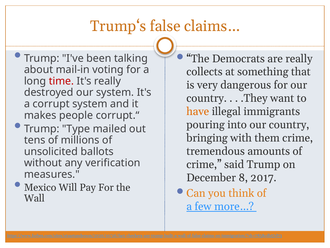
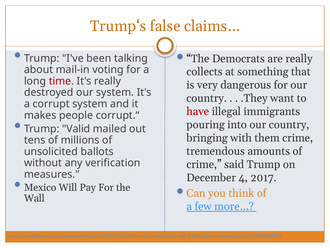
have colour: orange -> red
Type: Type -> Valid
8: 8 -> 4
